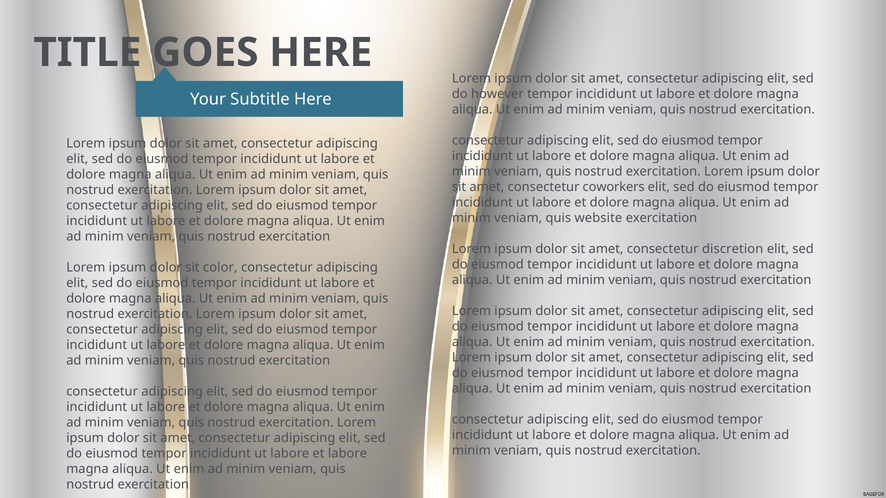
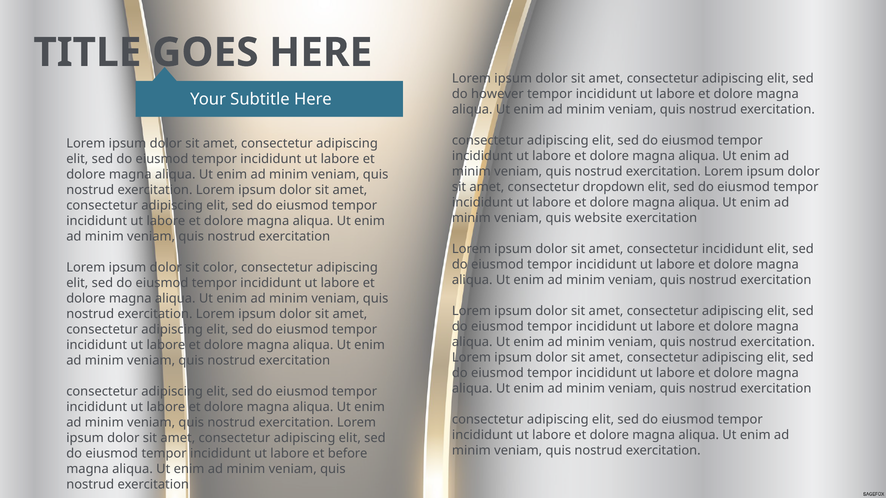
coworkers: coworkers -> dropdown
consectetur discretion: discretion -> incididunt
et labore: labore -> before
